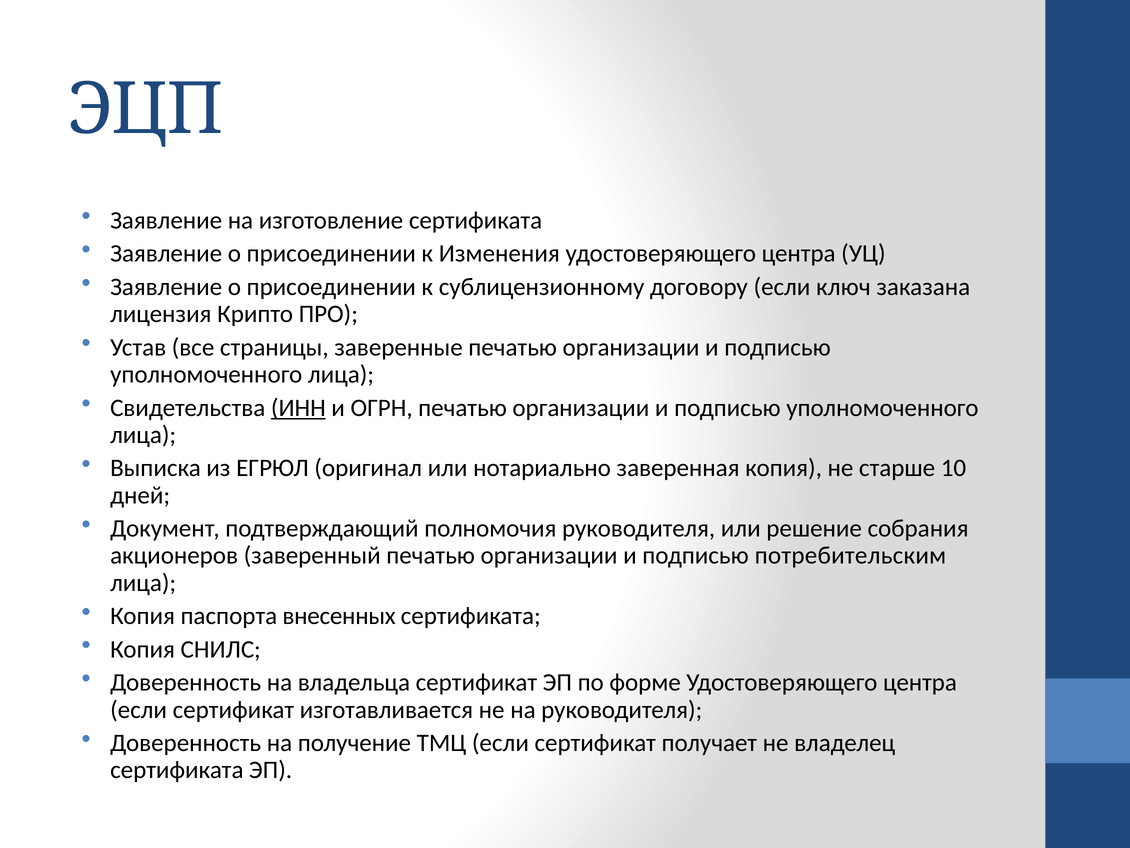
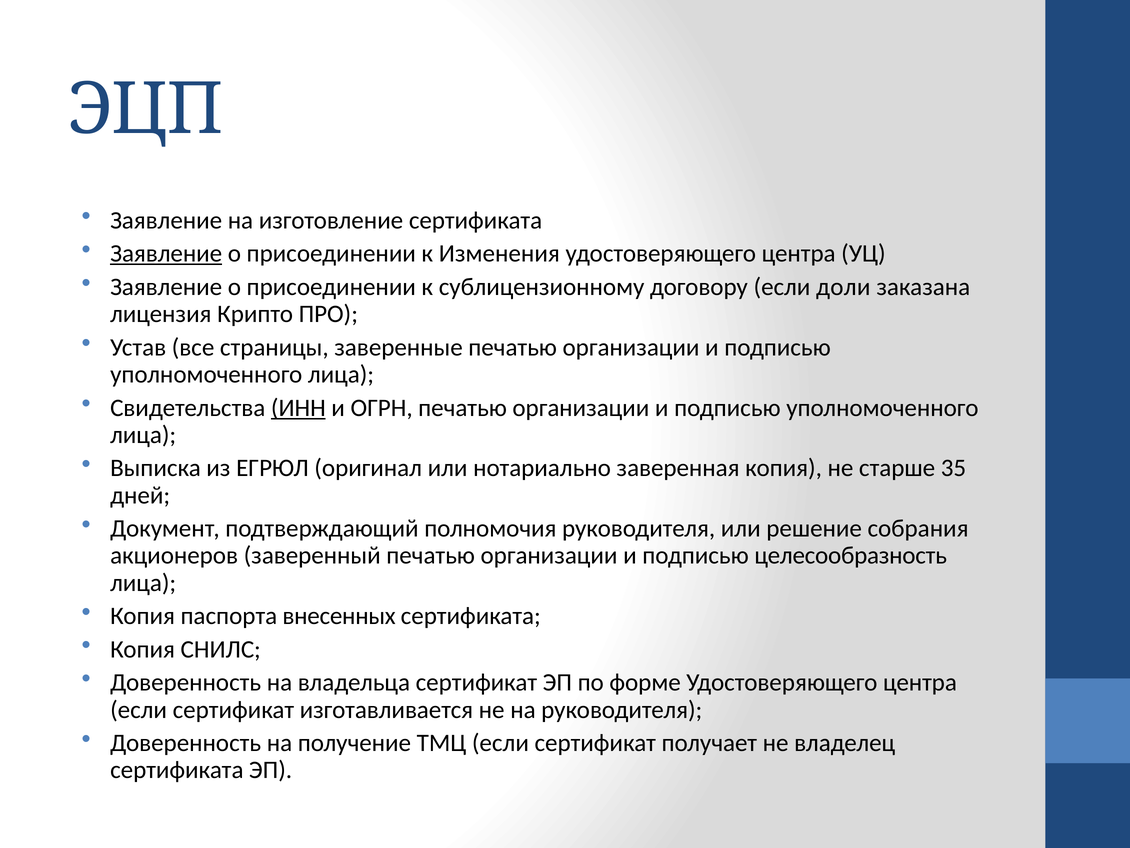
Заявление at (166, 253) underline: none -> present
ключ: ключ -> доли
10: 10 -> 35
потребительским: потребительским -> целесообразность
